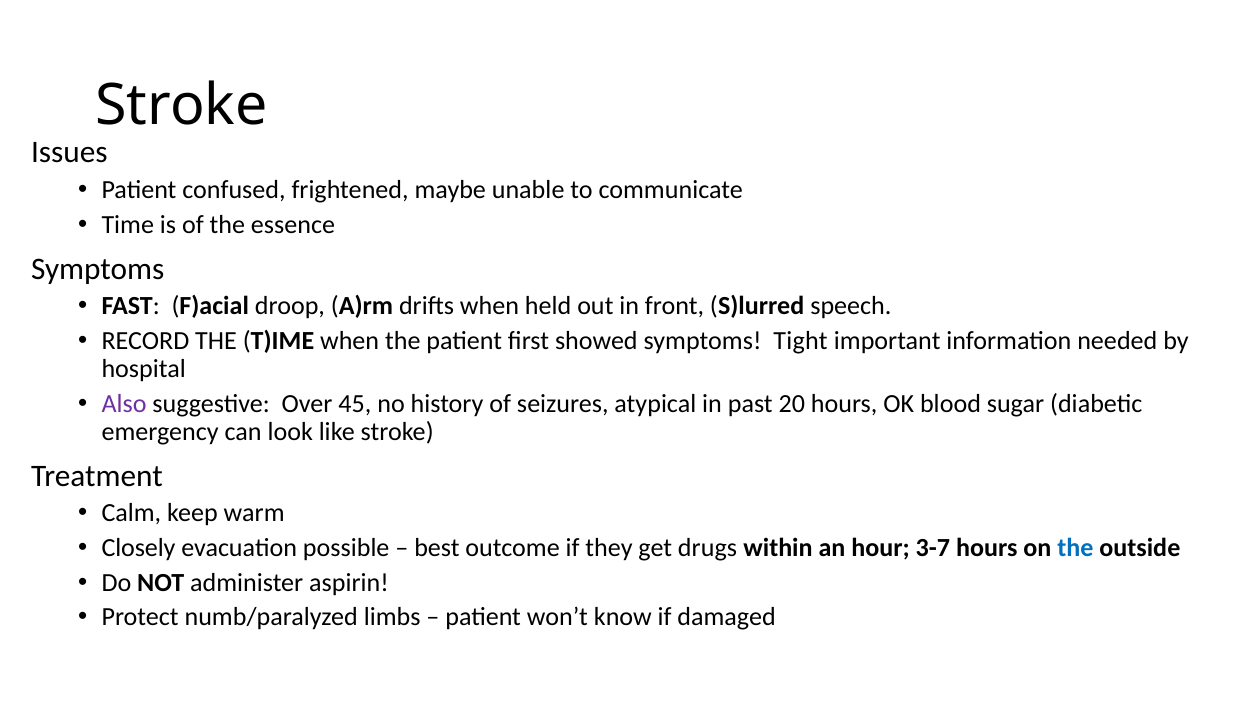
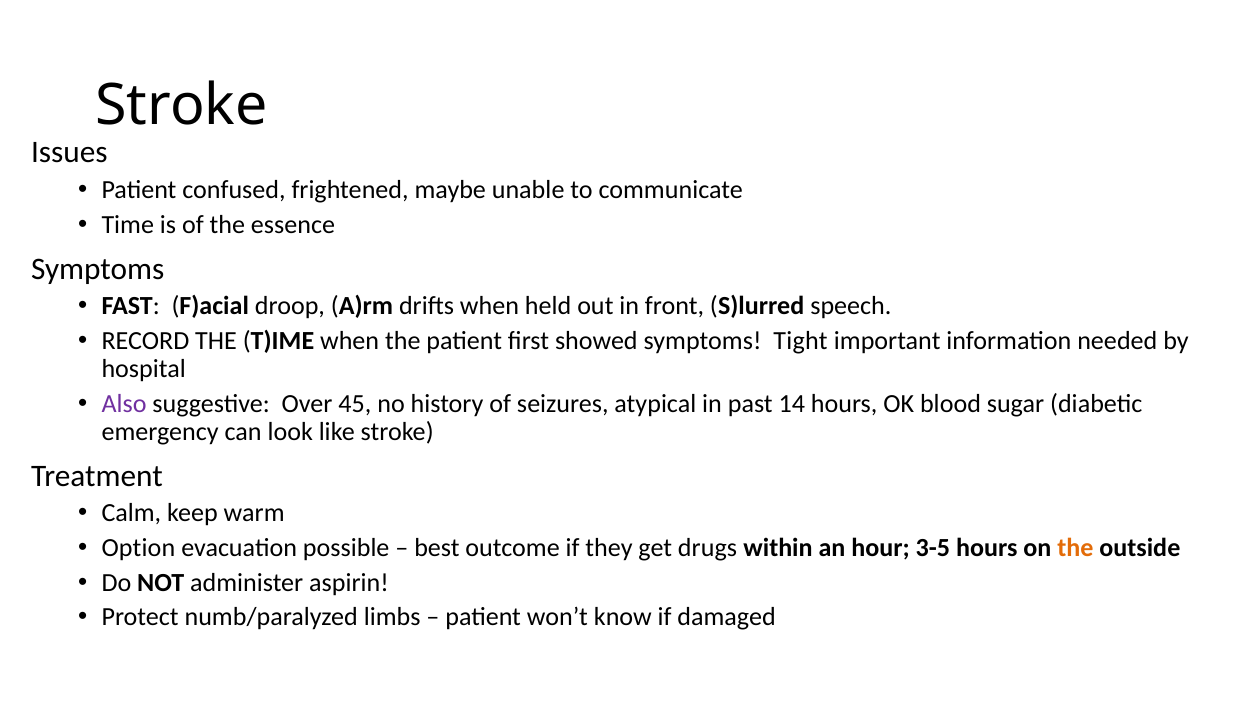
20: 20 -> 14
Closely: Closely -> Option
3-7: 3-7 -> 3-5
the at (1075, 548) colour: blue -> orange
